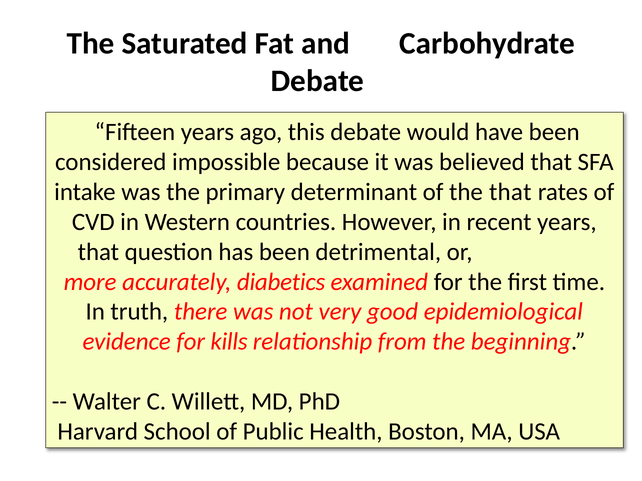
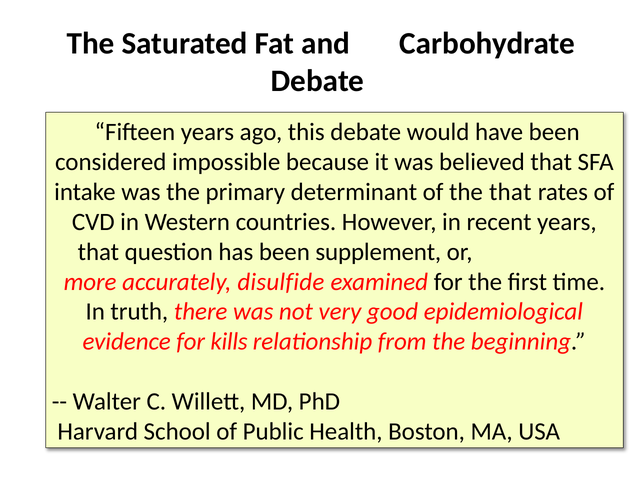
detrimental: detrimental -> supplement
diabetics: diabetics -> disulfide
